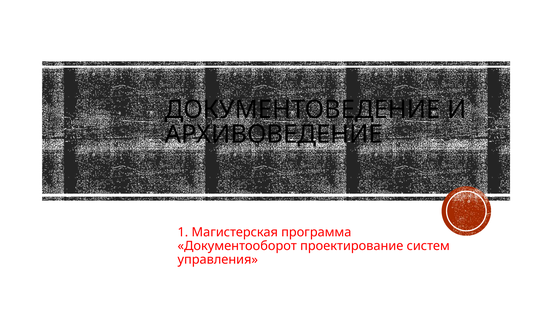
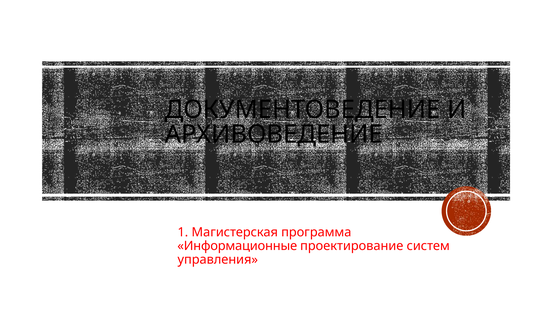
Документооборот: Документооборот -> Информационные
